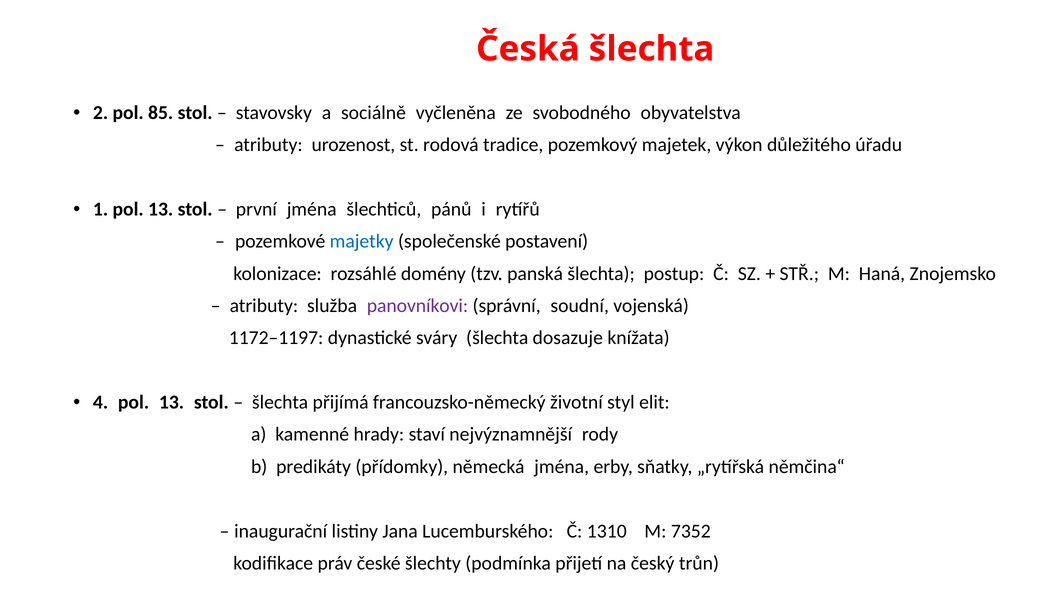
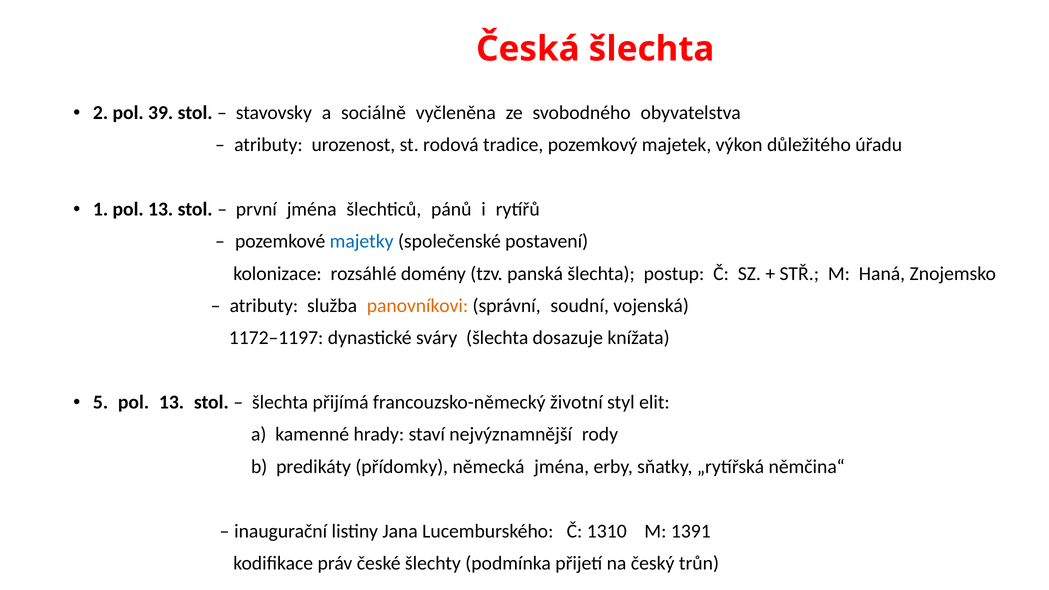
85: 85 -> 39
panovníkovi colour: purple -> orange
4: 4 -> 5
7352: 7352 -> 1391
